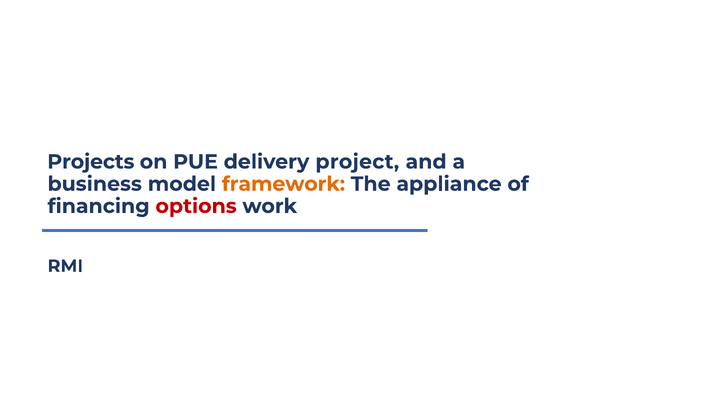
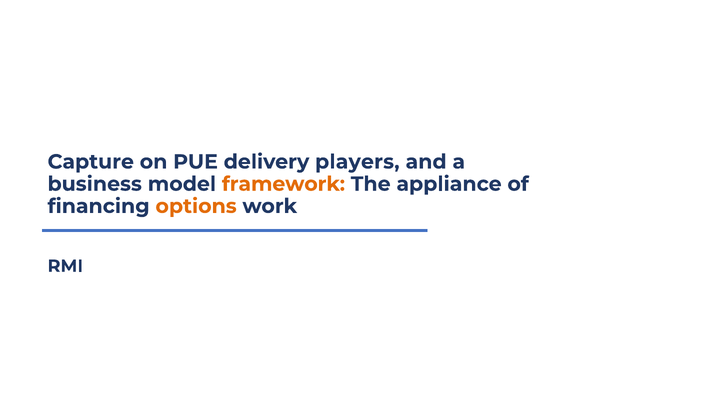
Projects: Projects -> Capture
project: project -> players
options colour: red -> orange
